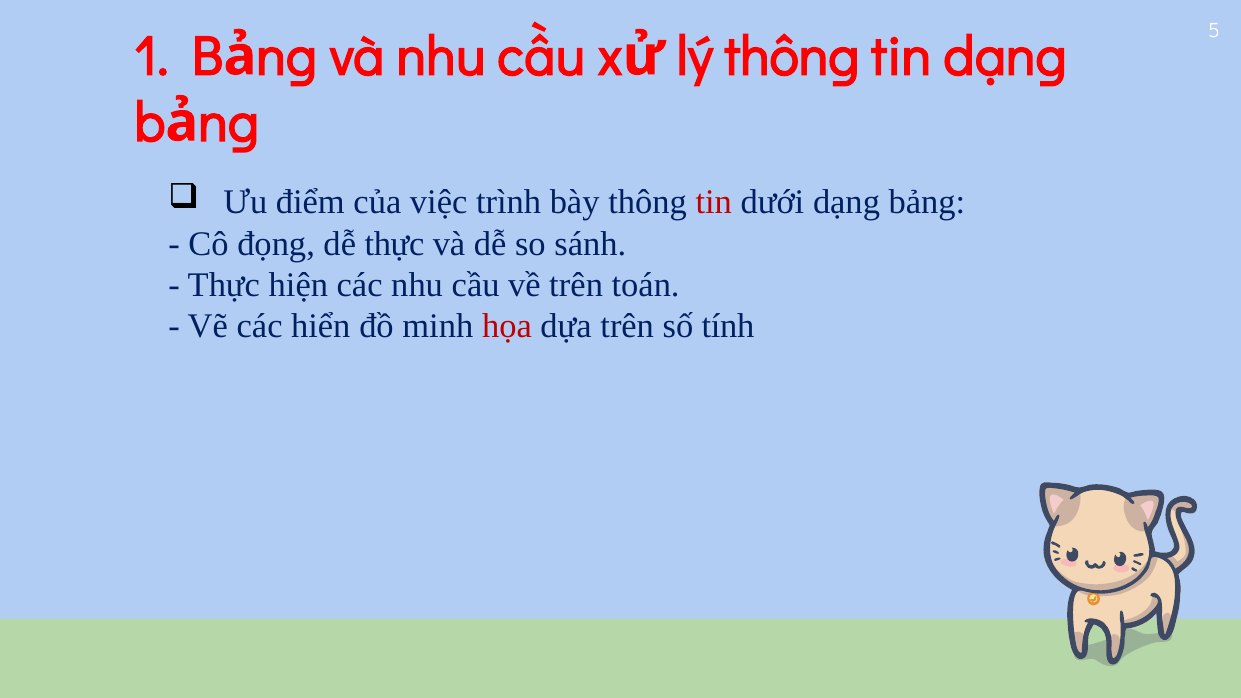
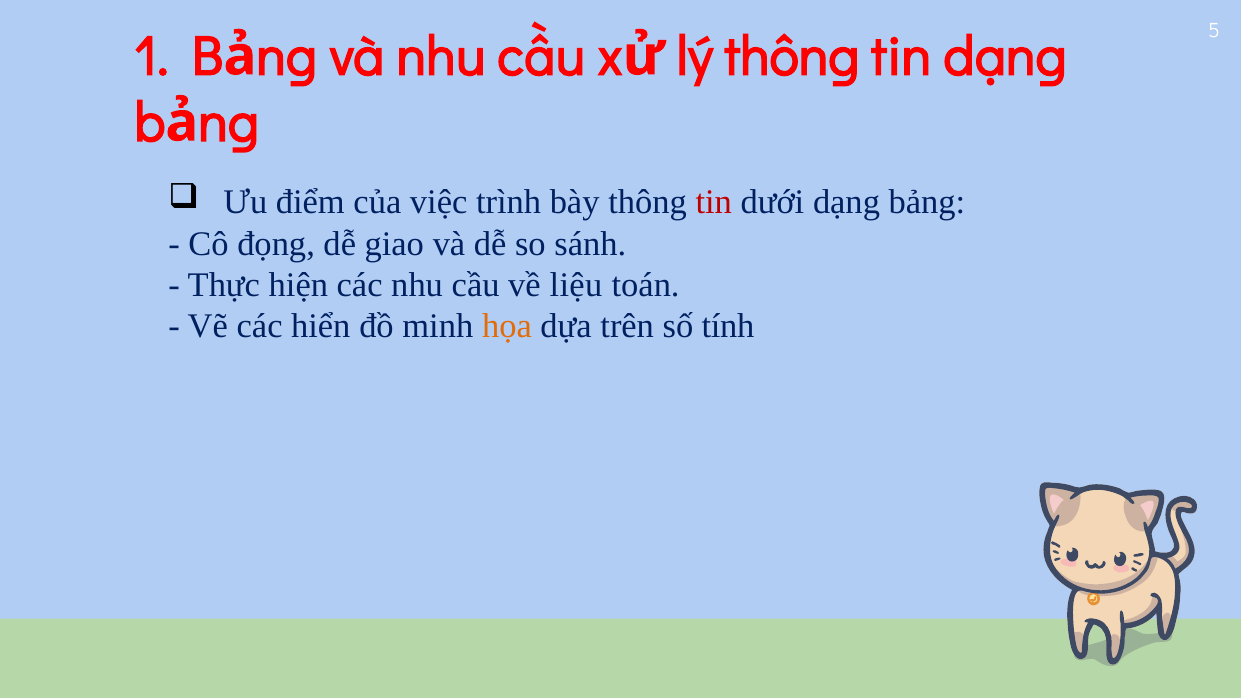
dễ thực: thực -> giao
về trên: trên -> liệu
họa colour: red -> orange
